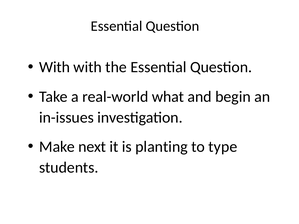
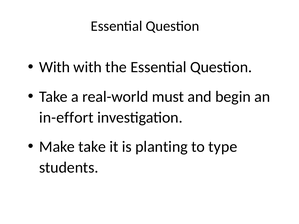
what: what -> must
in-issues: in-issues -> in-effort
Make next: next -> take
